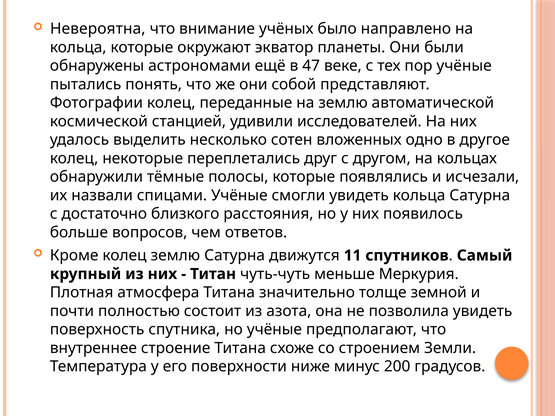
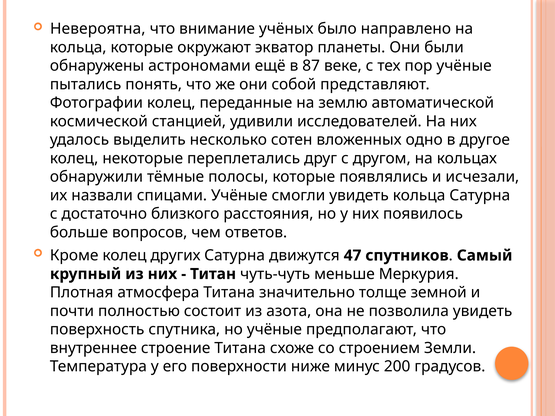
47: 47 -> 87
колец землю: землю -> других
11: 11 -> 47
